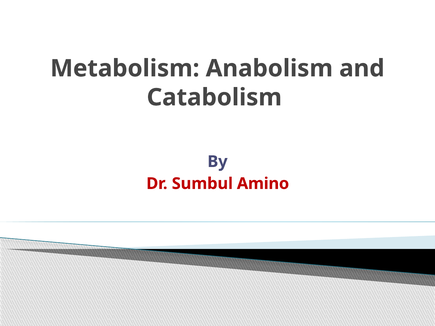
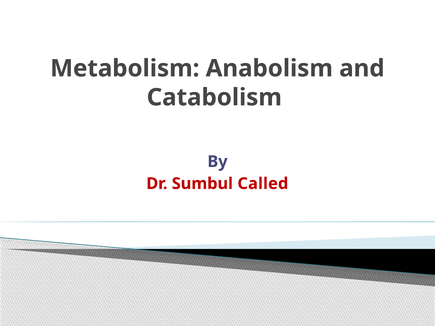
Amino: Amino -> Called
